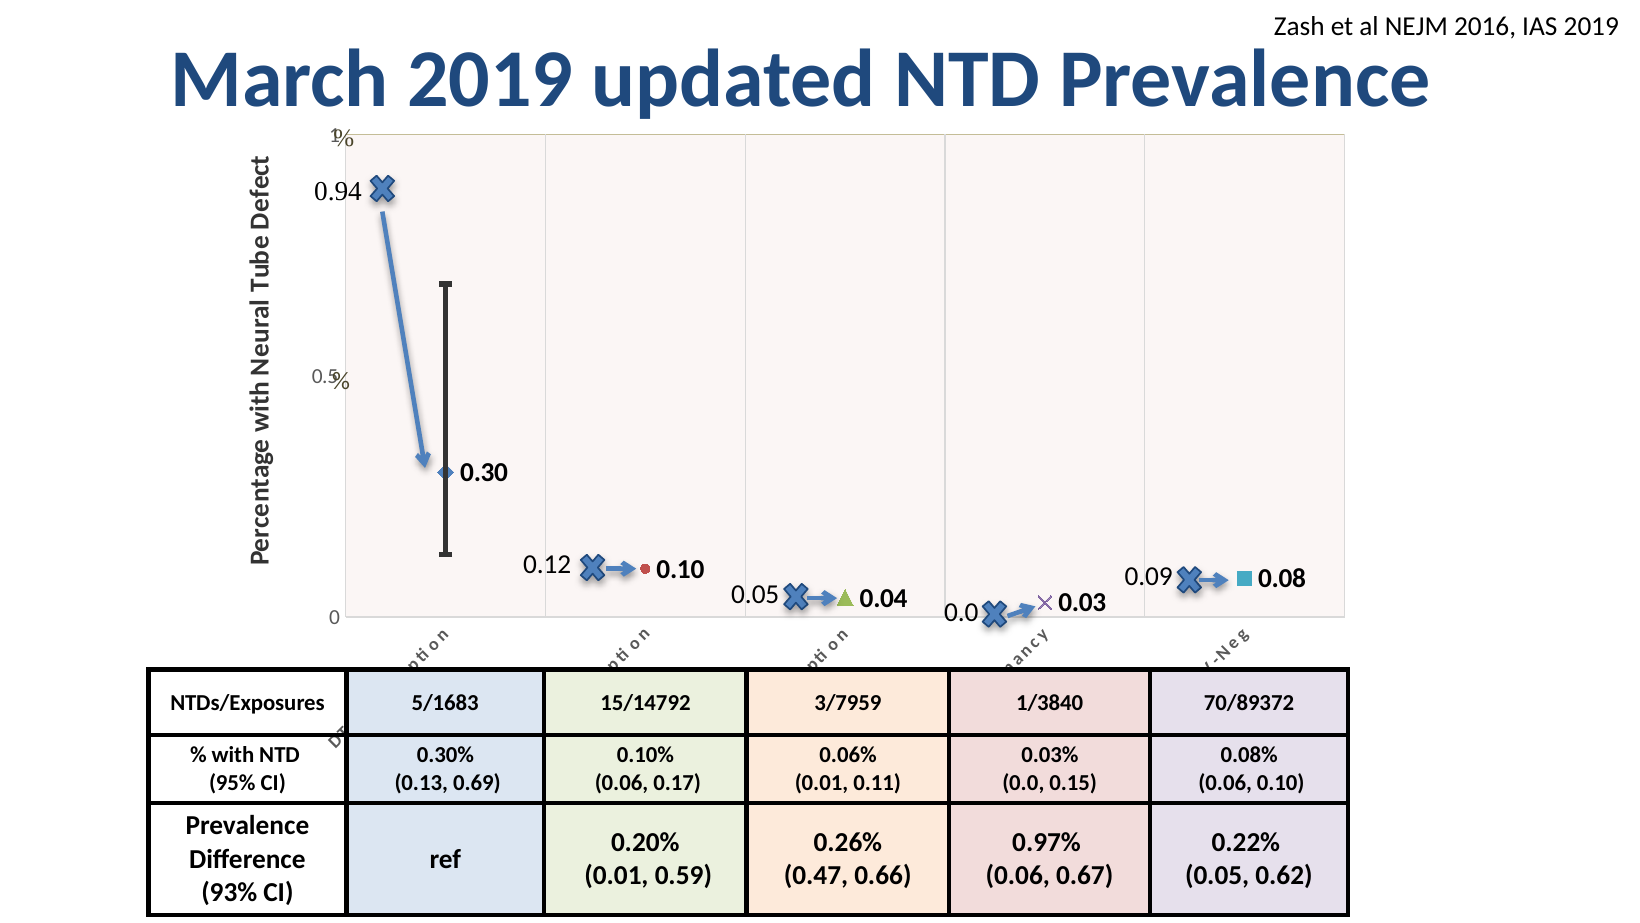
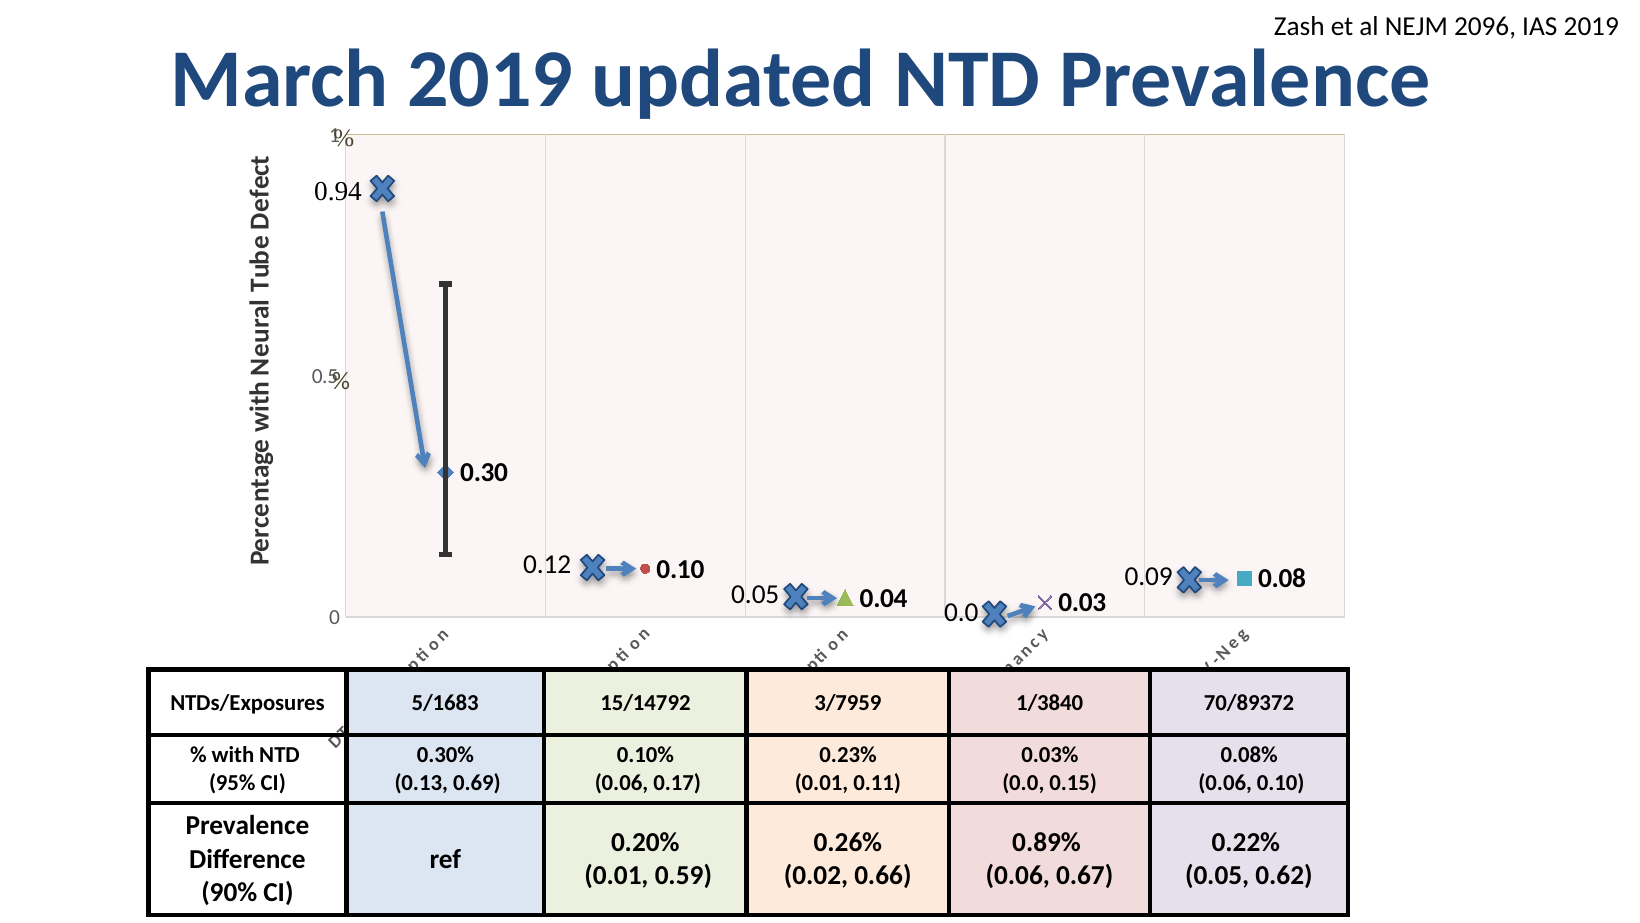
2016: 2016 -> 2096
0.06%: 0.06% -> 0.23%
0.97%: 0.97% -> 0.89%
0.47: 0.47 -> 0.02
93%: 93% -> 90%
